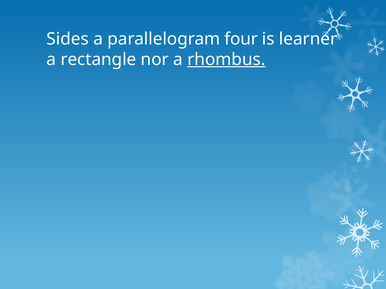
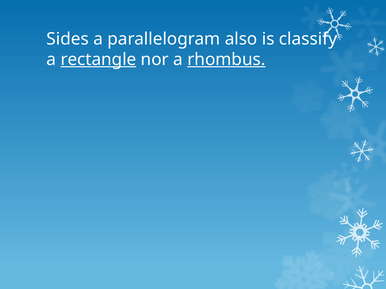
four: four -> also
learner: learner -> classify
rectangle underline: none -> present
